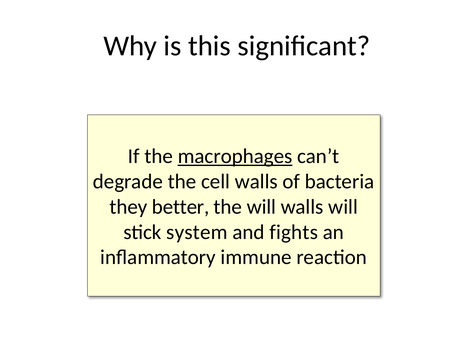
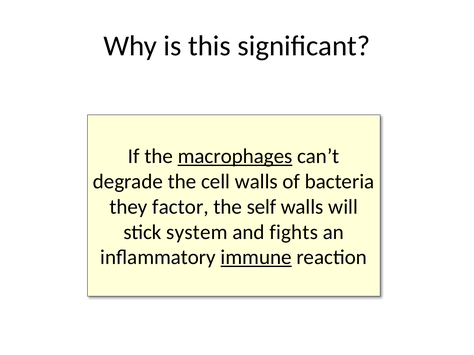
better: better -> factor
the will: will -> self
immune underline: none -> present
